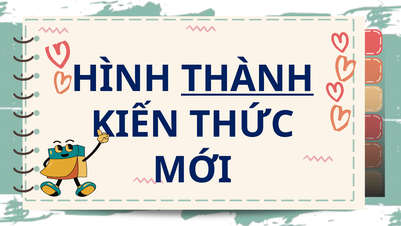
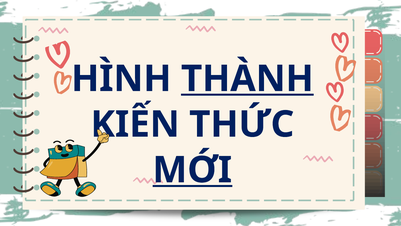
MỚI underline: none -> present
